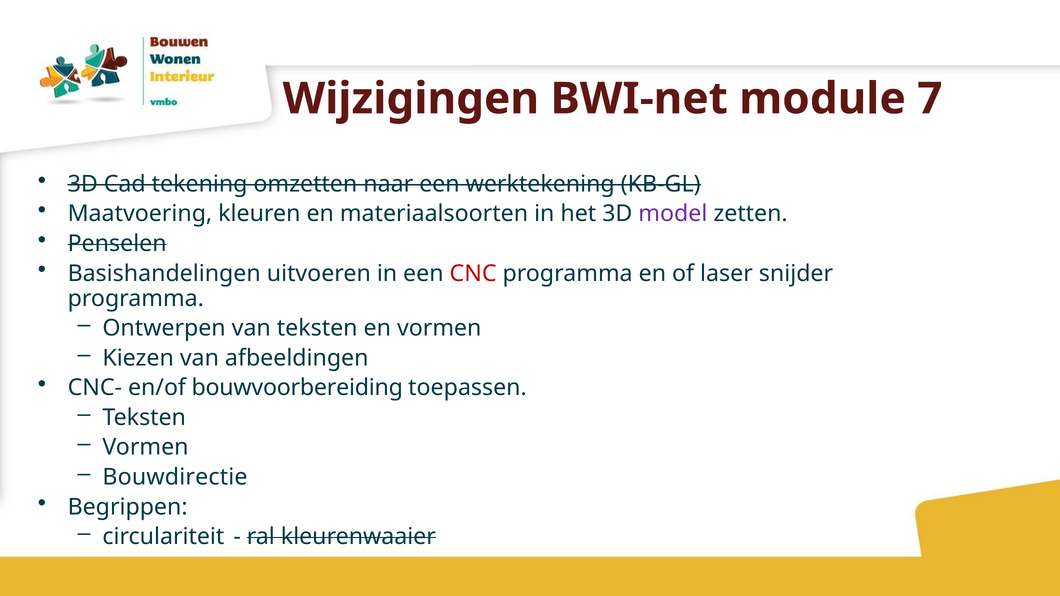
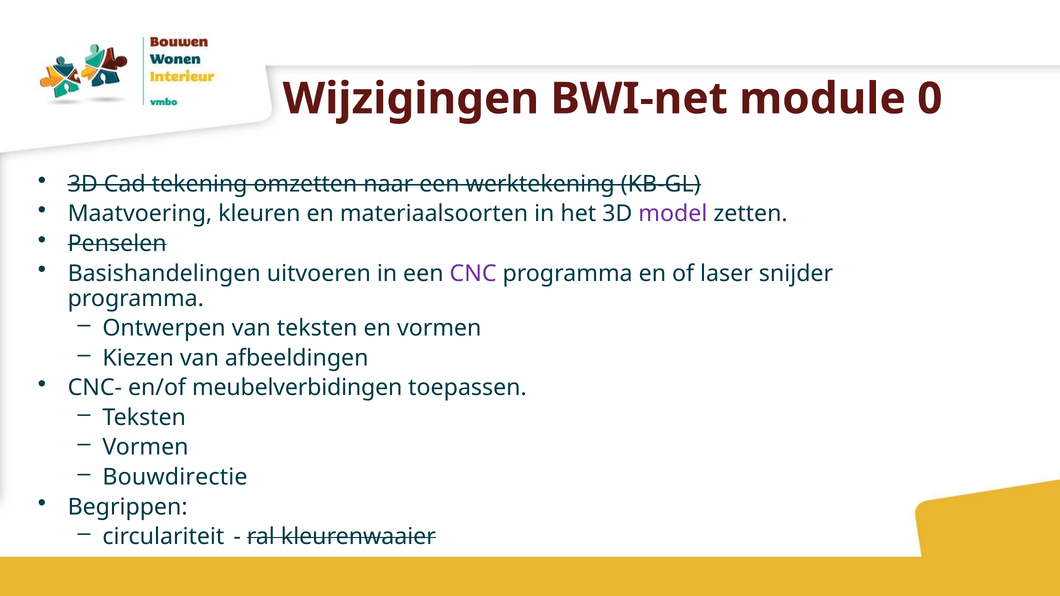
7: 7 -> 0
CNC colour: red -> purple
bouwvoorbereiding: bouwvoorbereiding -> meubelverbidingen
